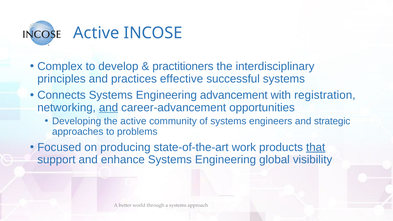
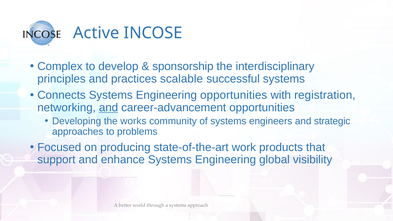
practitioners: practitioners -> sponsorship
effective: effective -> scalable
Engineering advancement: advancement -> opportunities
the active: active -> works
that underline: present -> none
